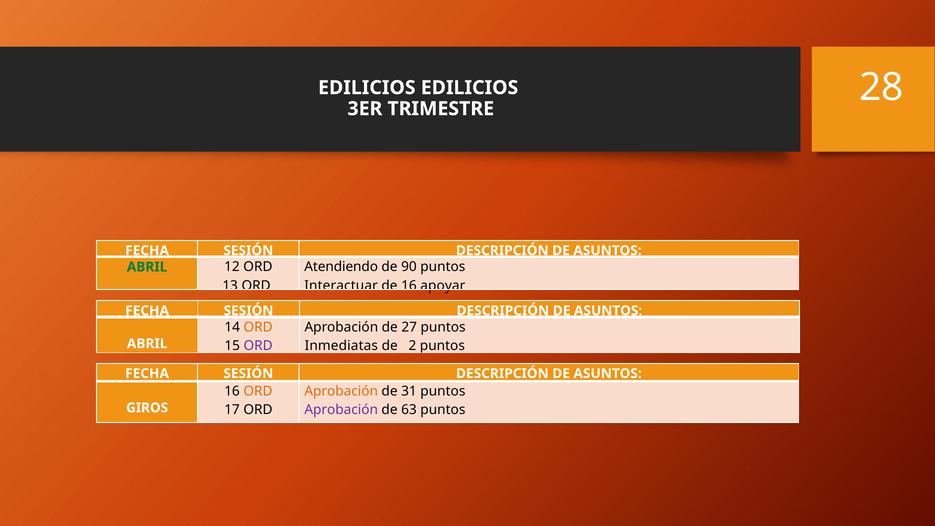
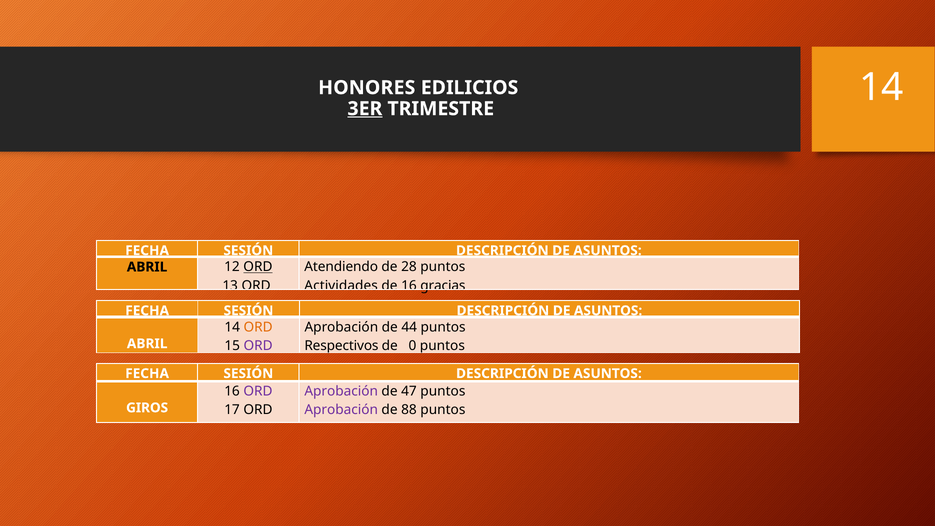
EDILICIOS at (367, 88): EDILICIOS -> HONORES
3ER underline: none -> present
TRIMESTRE 28: 28 -> 14
90: 90 -> 28
ABRIL at (147, 267) colour: green -> black
ORD at (258, 267) underline: none -> present
Interactuar: Interactuar -> Actividades
apoyar: apoyar -> gracias
27: 27 -> 44
Inmediatas: Inmediatas -> Respectivos
2: 2 -> 0
ORD at (258, 391) colour: orange -> purple
Aprobación at (341, 391) colour: orange -> purple
31: 31 -> 47
63: 63 -> 88
